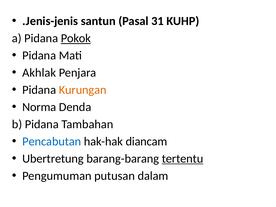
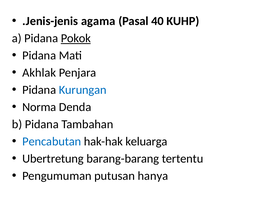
santun: santun -> agama
31: 31 -> 40
Kurungan colour: orange -> blue
diancam: diancam -> keluarga
tertentu underline: present -> none
dalam: dalam -> hanya
